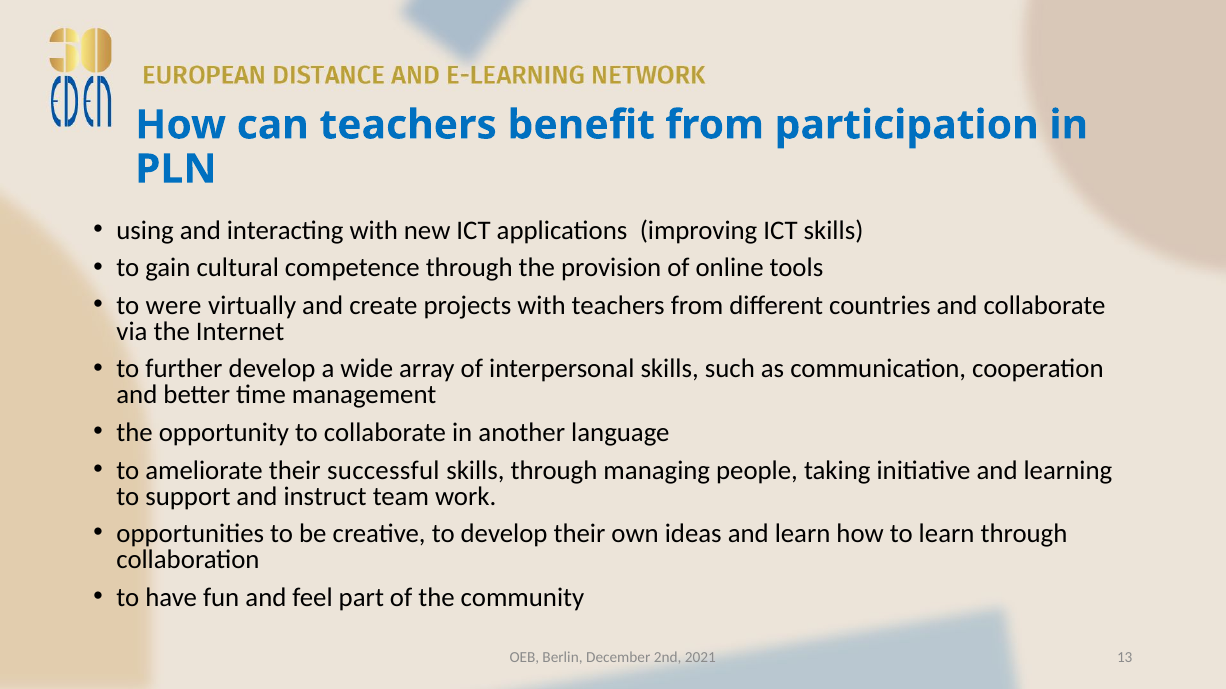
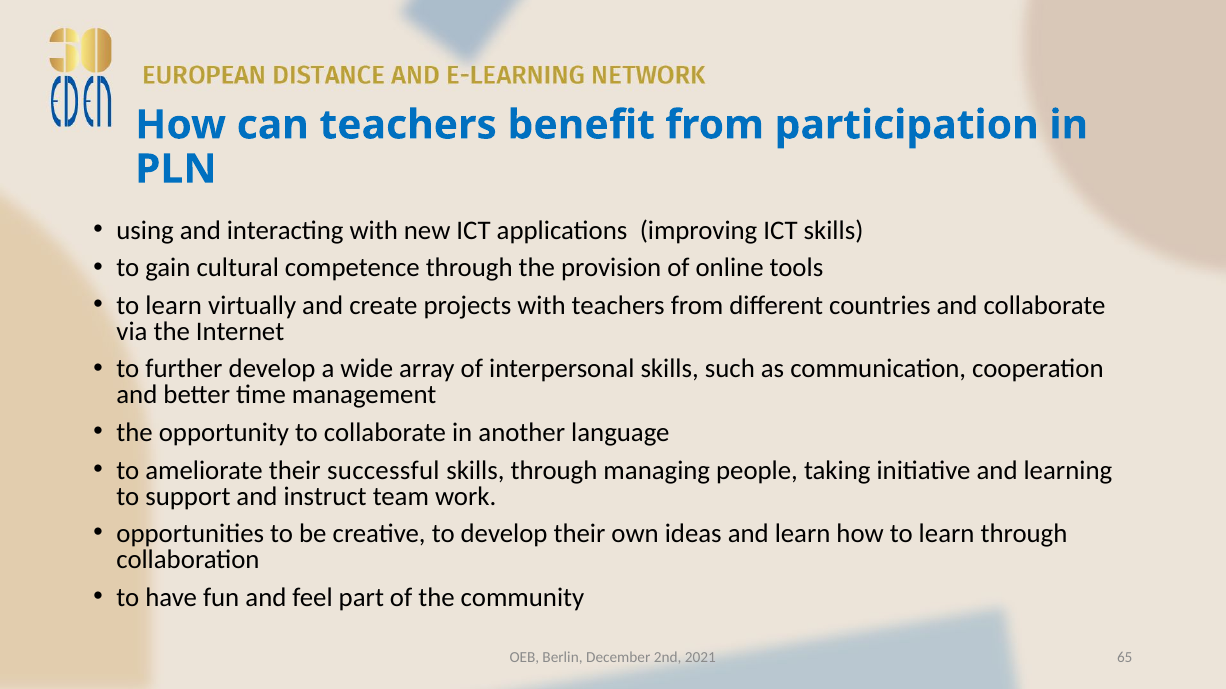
were at (174, 306): were -> learn
13: 13 -> 65
